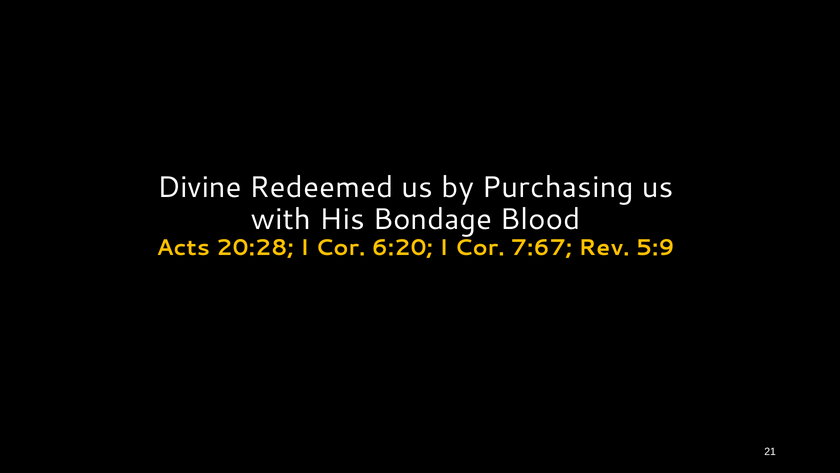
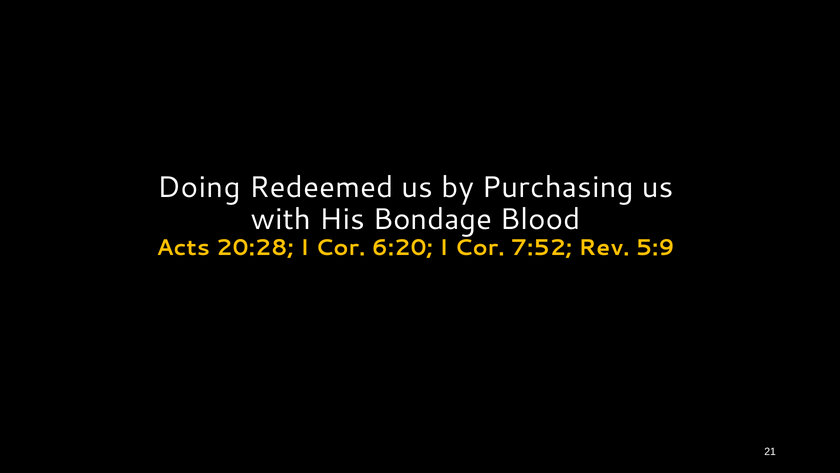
Divine: Divine -> Doing
7:67: 7:67 -> 7:52
